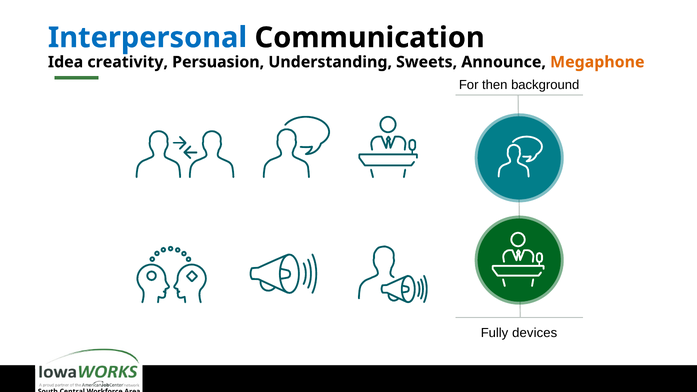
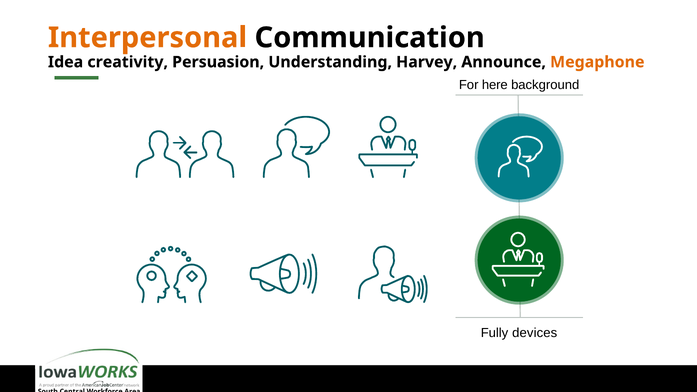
Interpersonal colour: blue -> orange
Sweets: Sweets -> Harvey
then: then -> here
